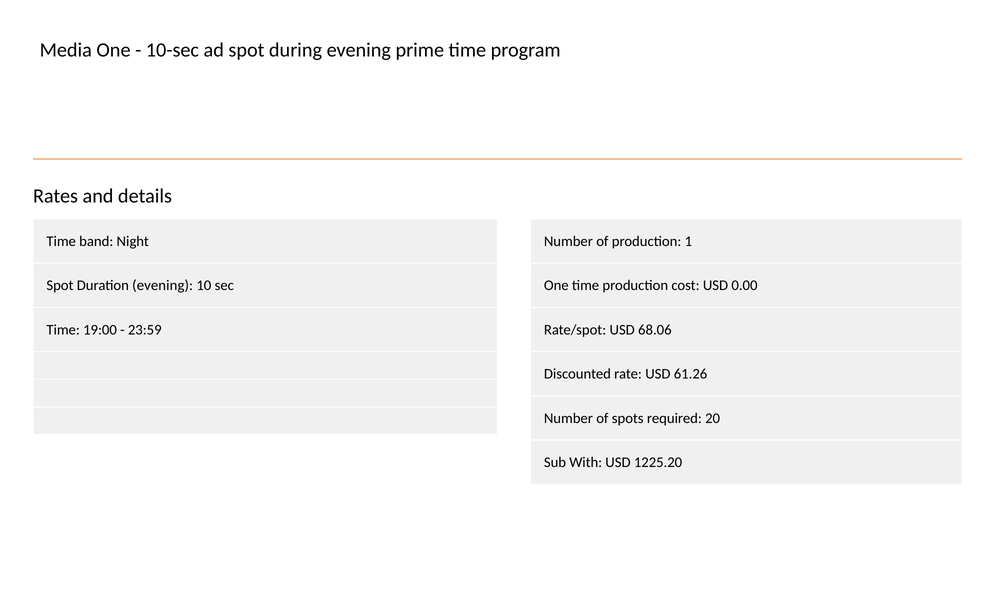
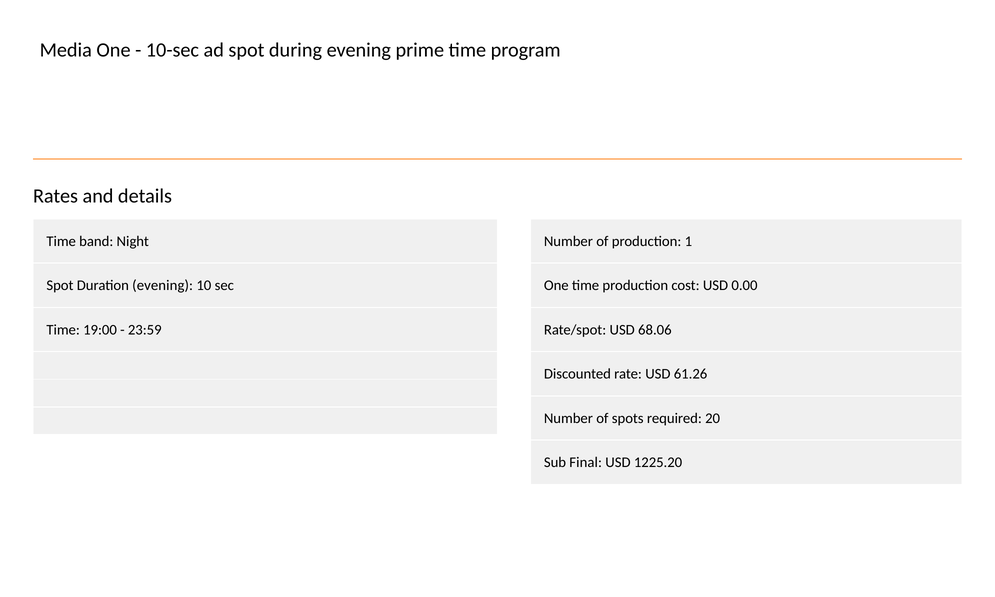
With: With -> Final
